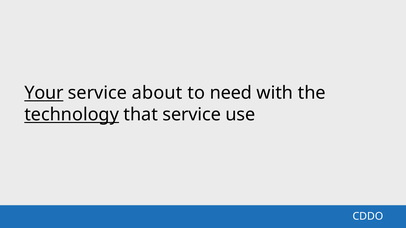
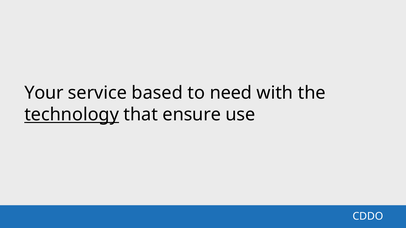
Your underline: present -> none
about: about -> based
that service: service -> ensure
